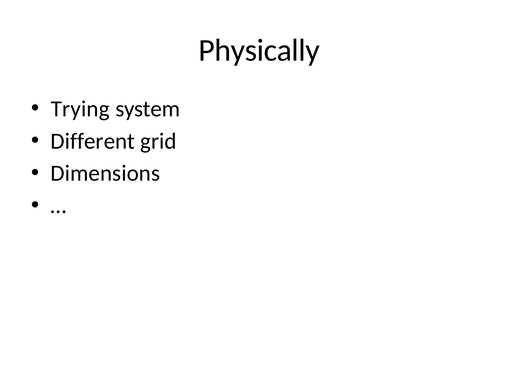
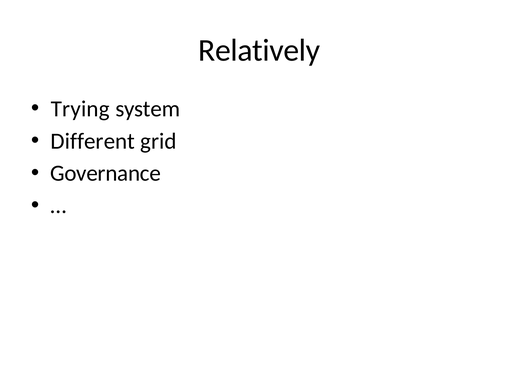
Physically: Physically -> Relatively
Dimensions: Dimensions -> Governance
